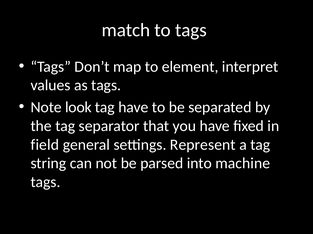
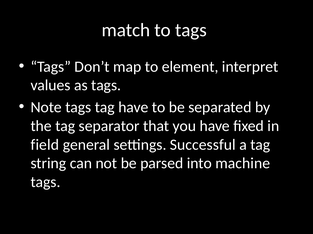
Note look: look -> tags
Represent: Represent -> Successful
